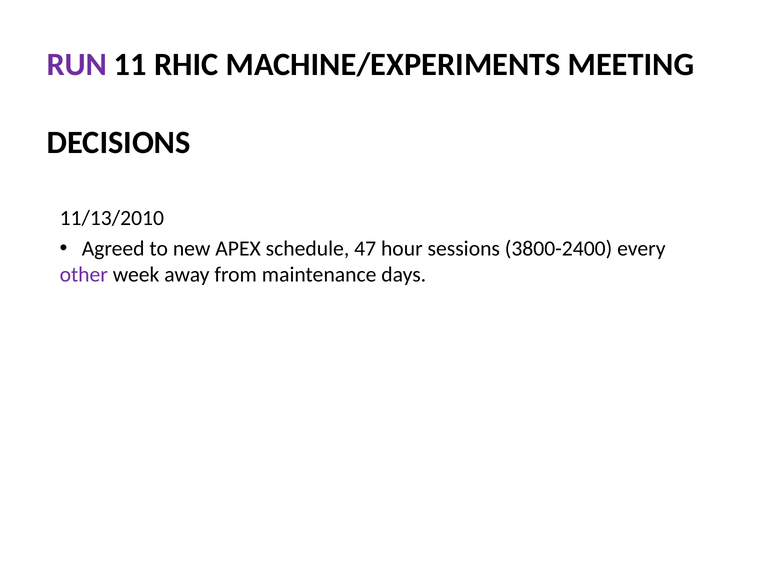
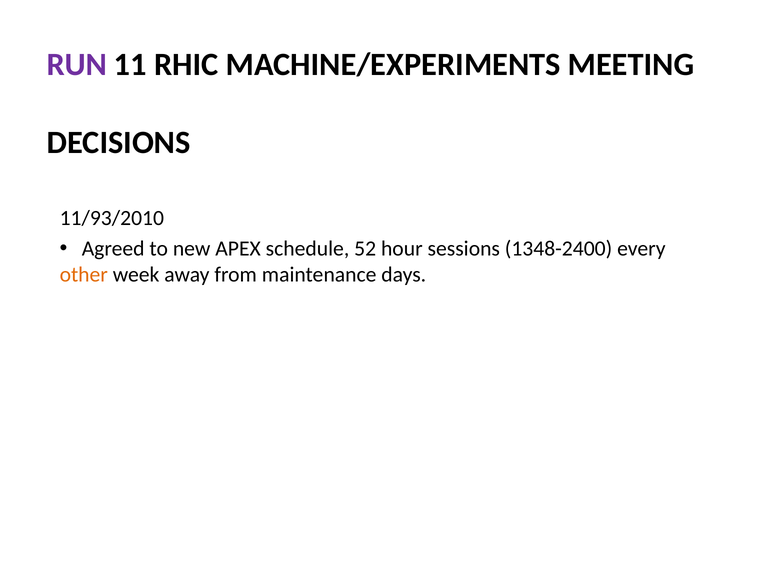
11/13/2010: 11/13/2010 -> 11/93/2010
47: 47 -> 52
3800-2400: 3800-2400 -> 1348-2400
other colour: purple -> orange
